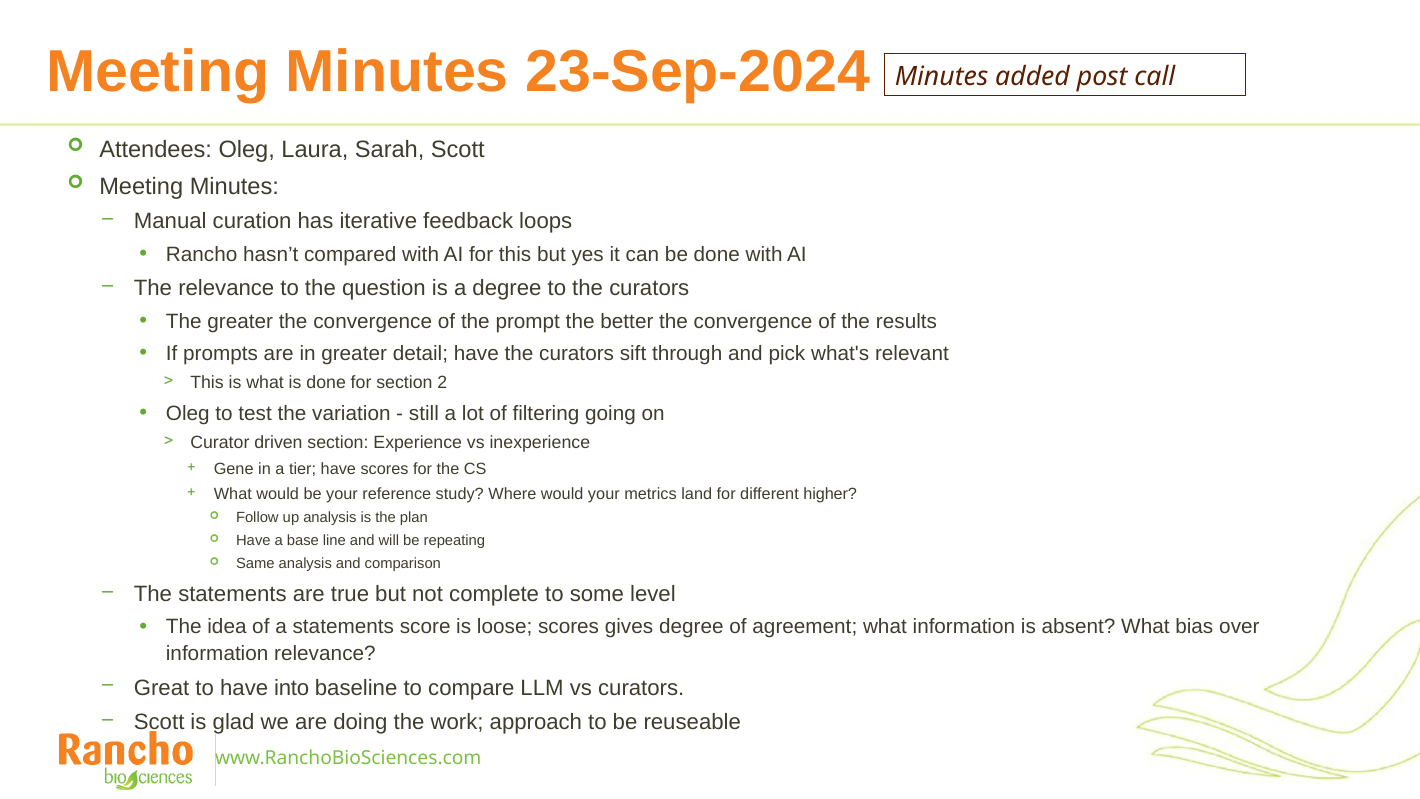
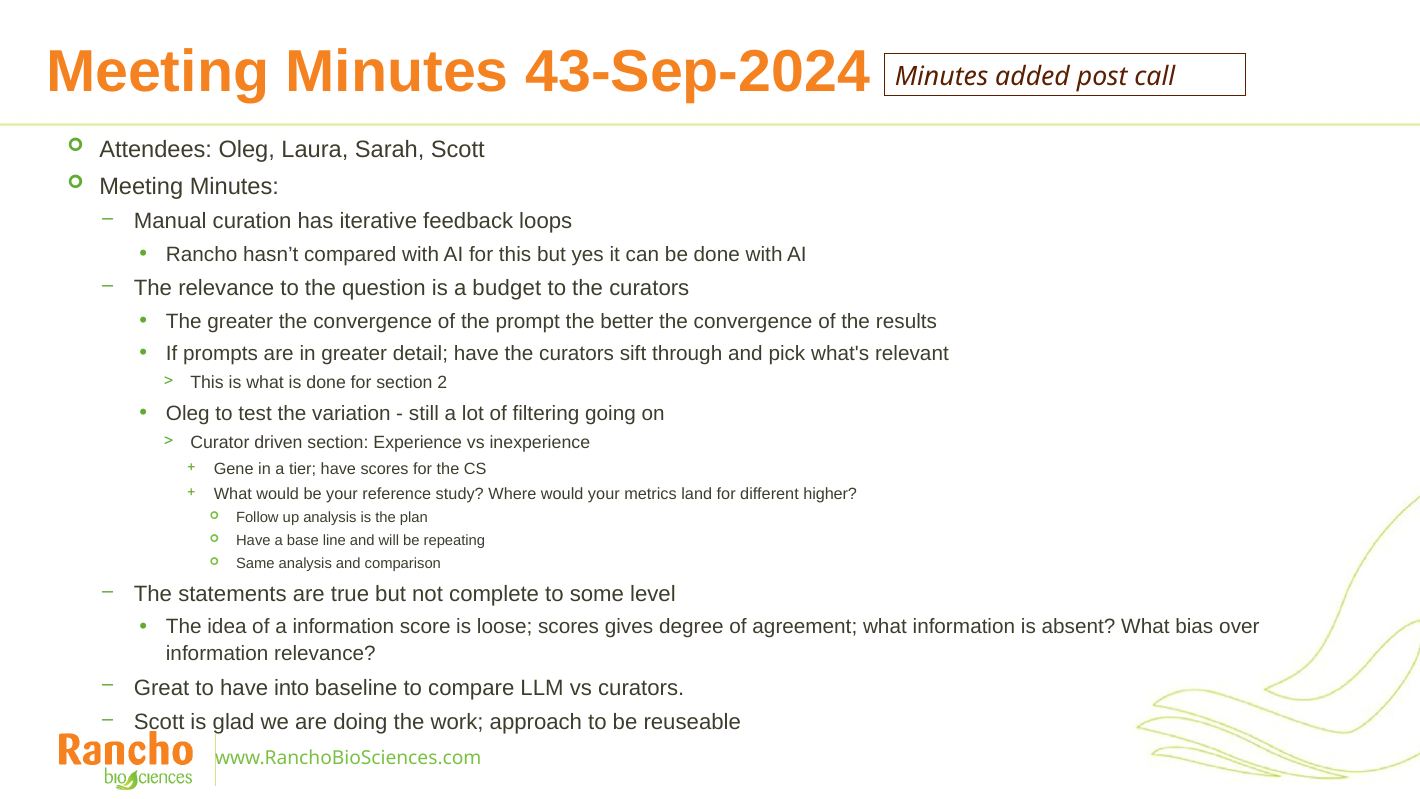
23-Sep-2024: 23-Sep-2024 -> 43-Sep-2024
a degree: degree -> budget
a statements: statements -> information
